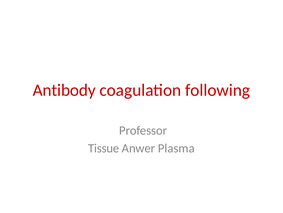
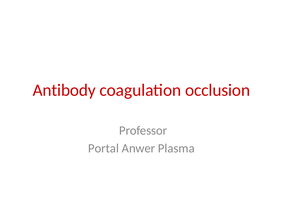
following: following -> occlusion
Tissue: Tissue -> Portal
